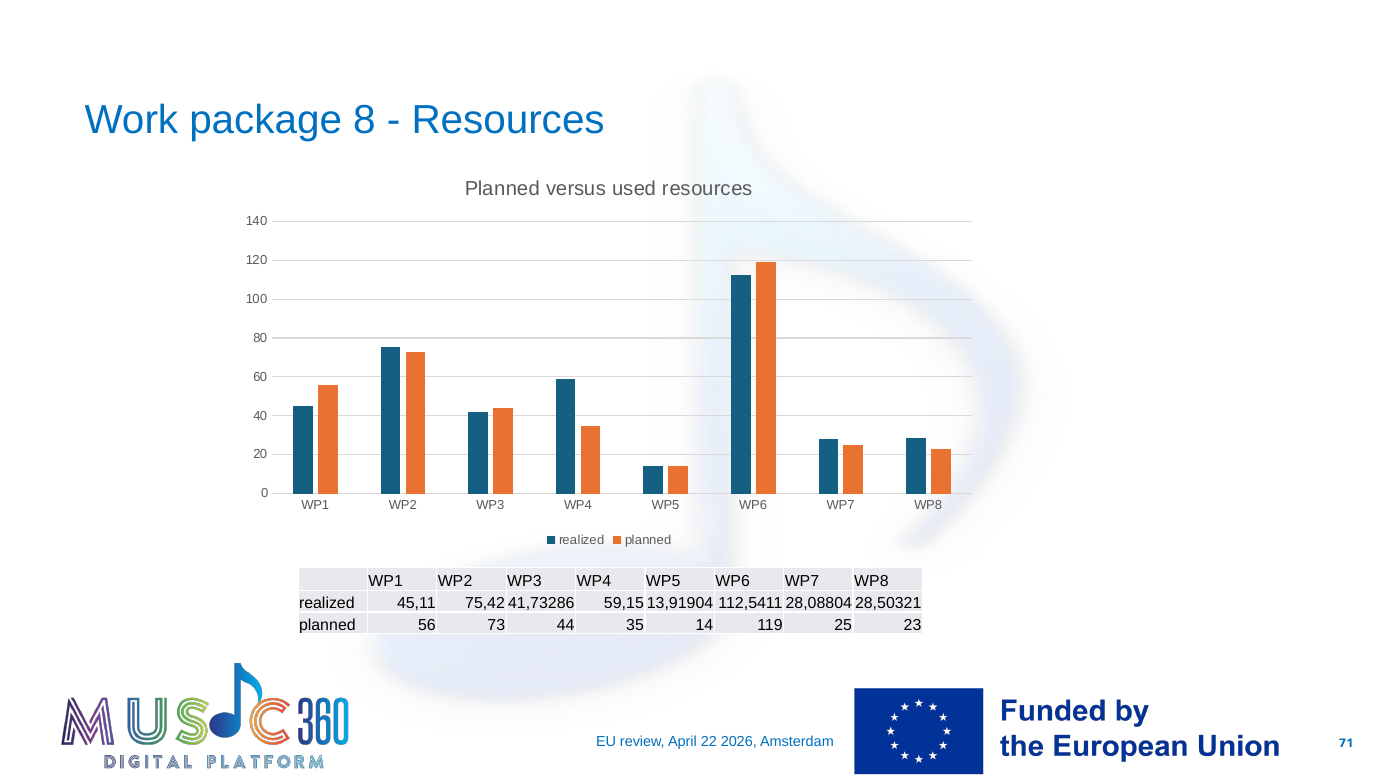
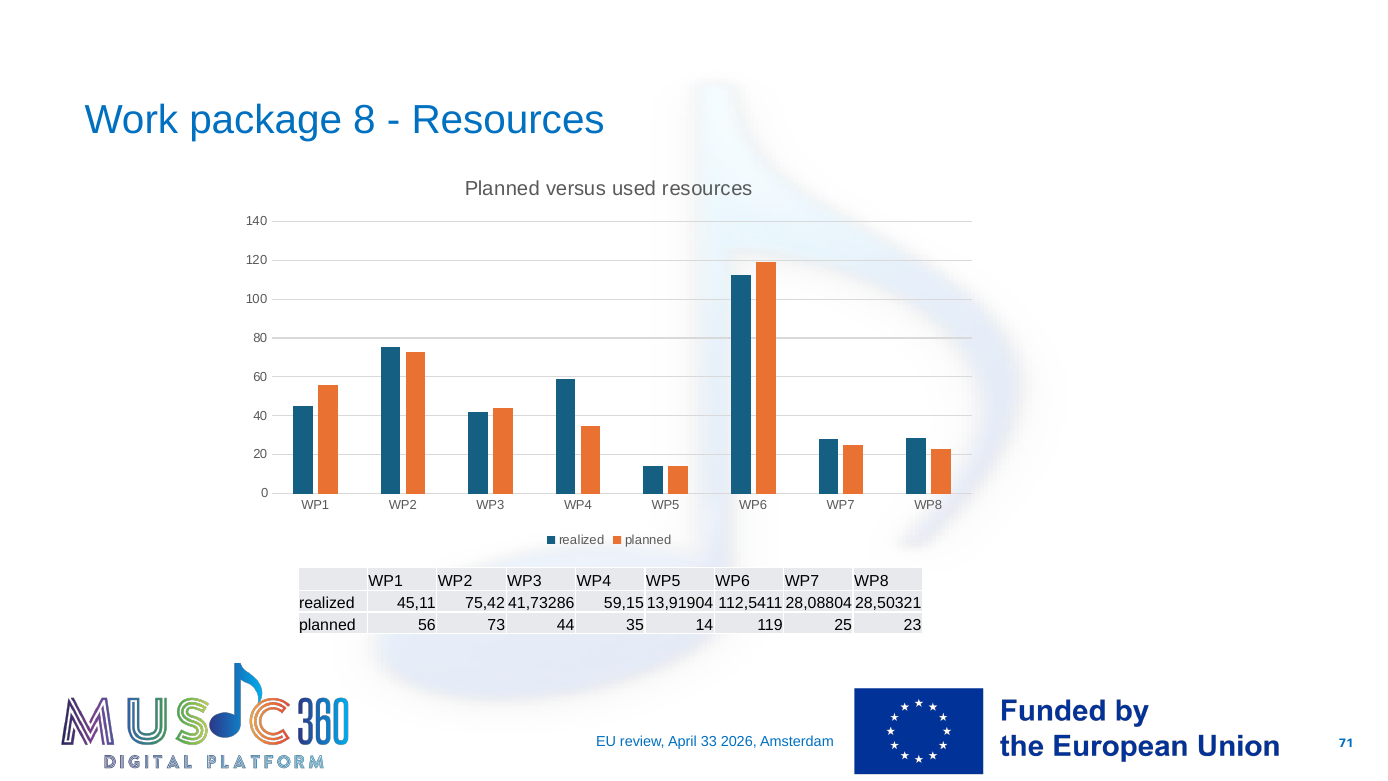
22: 22 -> 33
